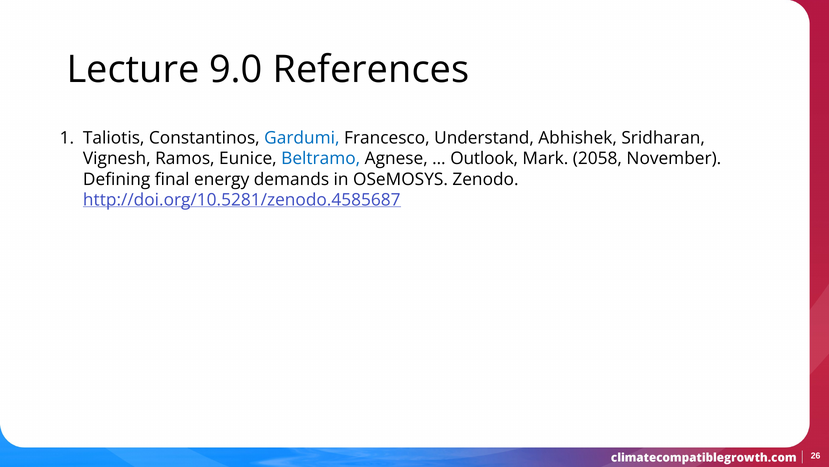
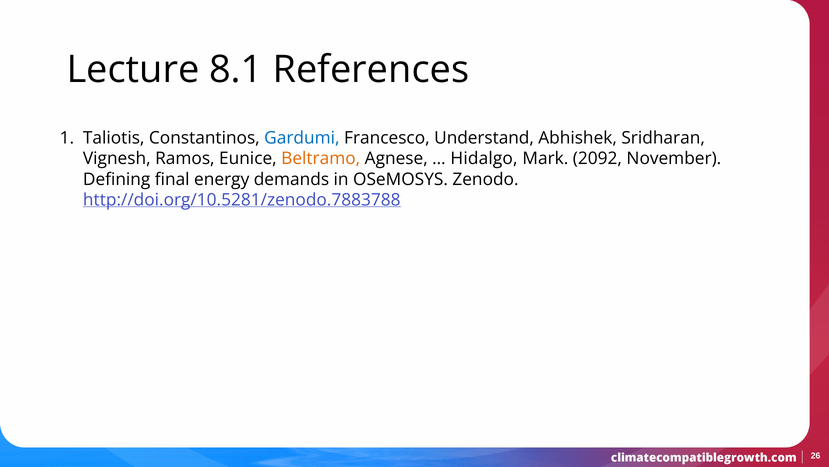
9.0: 9.0 -> 8.1
Beltramo colour: blue -> orange
Outlook: Outlook -> Hidalgo
2058: 2058 -> 2092
http://doi.org/10.5281/zenodo.4585687: http://doi.org/10.5281/zenodo.4585687 -> http://doi.org/10.5281/zenodo.7883788
